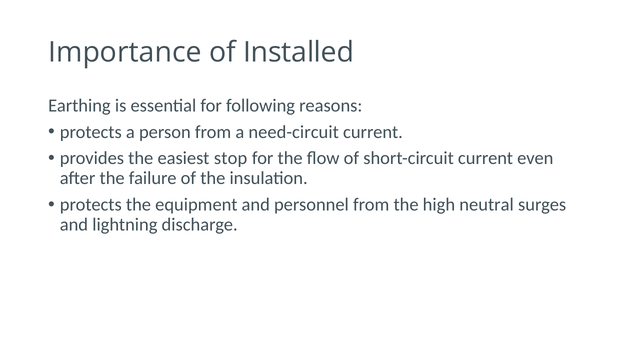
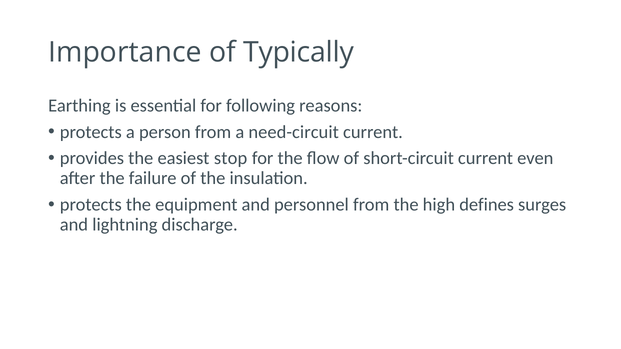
Installed: Installed -> Typically
neutral: neutral -> defines
